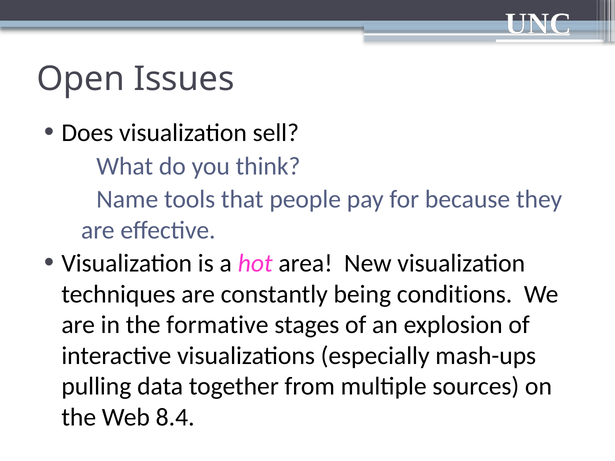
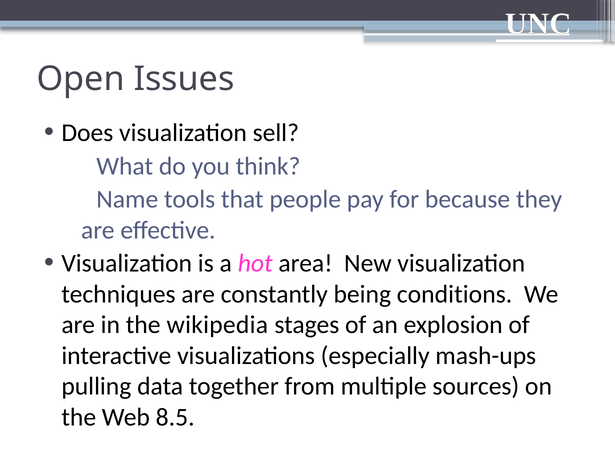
formative: formative -> wikipedia
8.4: 8.4 -> 8.5
